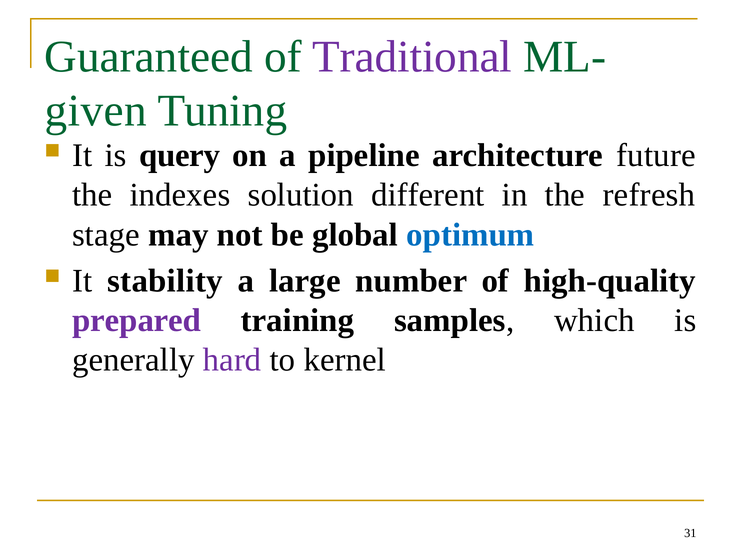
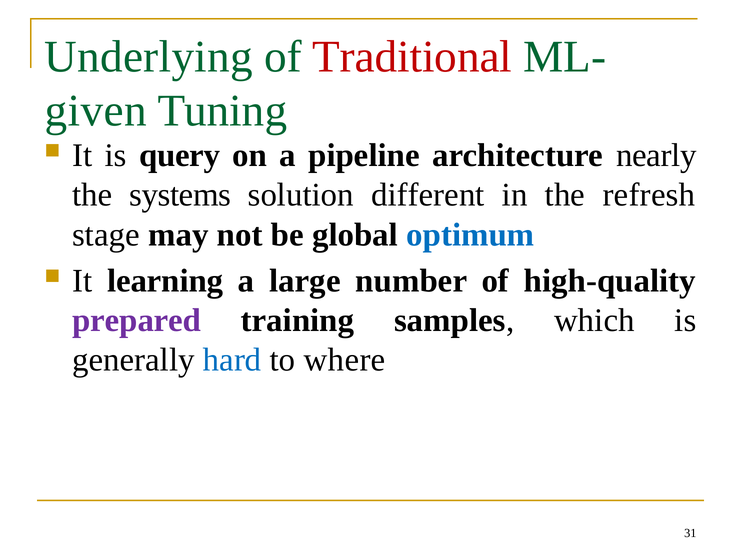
Guaranteed: Guaranteed -> Underlying
Traditional colour: purple -> red
future: future -> nearly
indexes: indexes -> systems
stability: stability -> learning
hard colour: purple -> blue
kernel: kernel -> where
